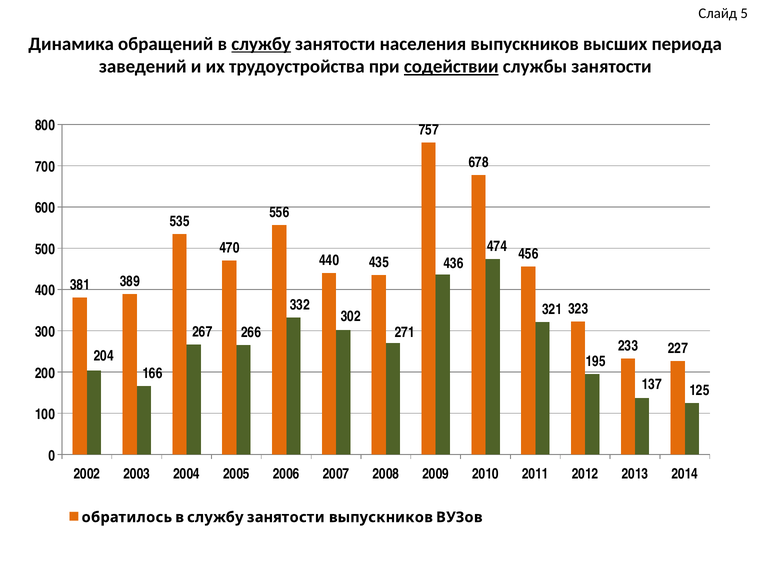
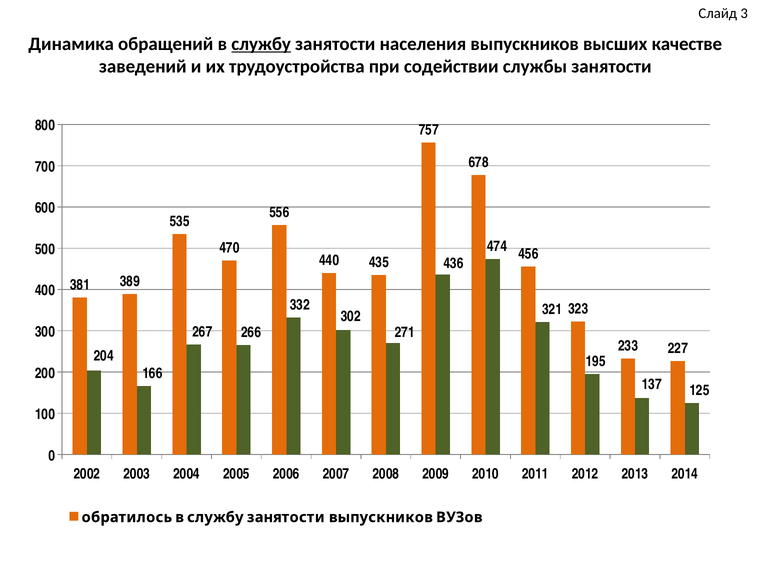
5: 5 -> 3
периода: периода -> качестве
содействии underline: present -> none
